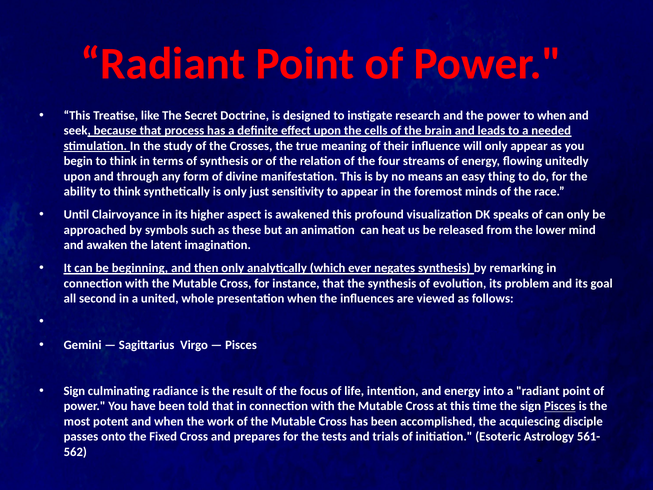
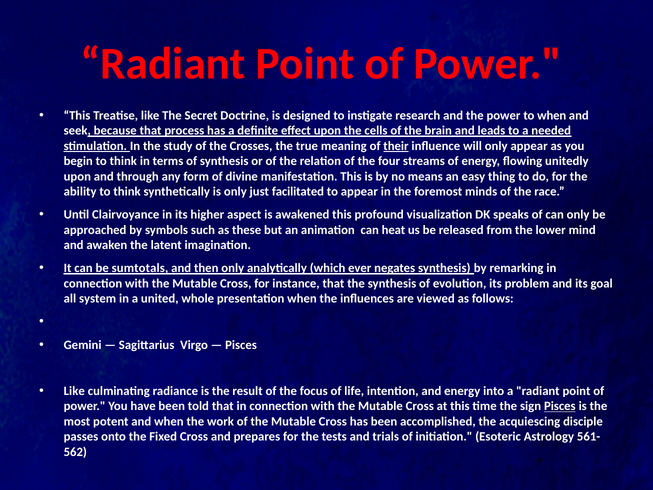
their underline: none -> present
sensitivity: sensitivity -> facilitated
beginning: beginning -> sumtotals
second: second -> system
Sign at (74, 391): Sign -> Like
